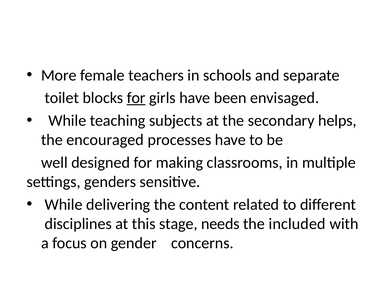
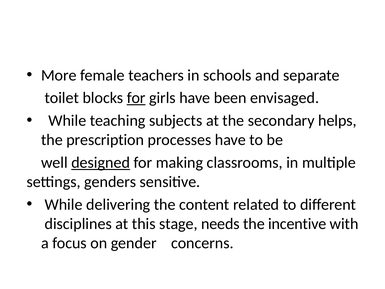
encouraged: encouraged -> prescription
designed underline: none -> present
included: included -> incentive
